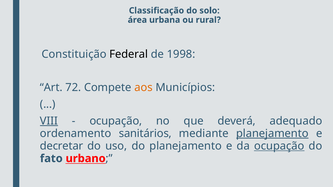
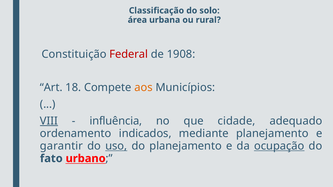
Federal colour: black -> red
1998: 1998 -> 1908
72: 72 -> 18
ocupação at (116, 121): ocupação -> influência
deverá: deverá -> cidade
sanitários: sanitários -> indicados
planejamento at (272, 134) underline: present -> none
decretar: decretar -> garantir
uso underline: none -> present
